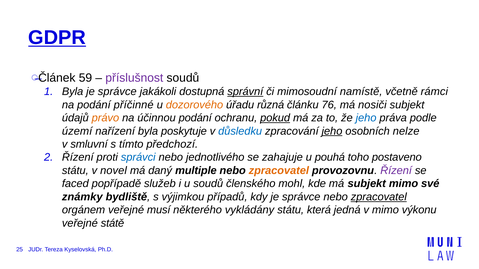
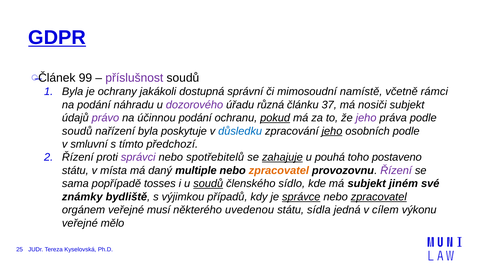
59: 59 -> 99
správce at (117, 92): správce -> ochrany
správní underline: present -> none
příčinné: příčinné -> náhradu
dozorového colour: orange -> purple
76: 76 -> 37
právo colour: orange -> purple
jeho at (366, 118) colour: blue -> purple
území at (77, 131): území -> soudů
osobních nelze: nelze -> podle
správci colour: blue -> purple
jednotlivého: jednotlivého -> spotřebitelů
zahajuje underline: none -> present
novel: novel -> místa
faced: faced -> sama
služeb: služeb -> tosses
soudů at (208, 184) underline: none -> present
mohl: mohl -> sídlo
subjekt mimo: mimo -> jiném
správce at (301, 197) underline: none -> present
vykládány: vykládány -> uvedenou
která: která -> sídla
v mimo: mimo -> cílem
státě: státě -> mělo
